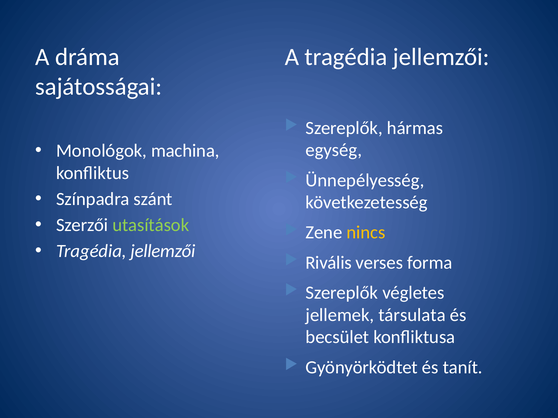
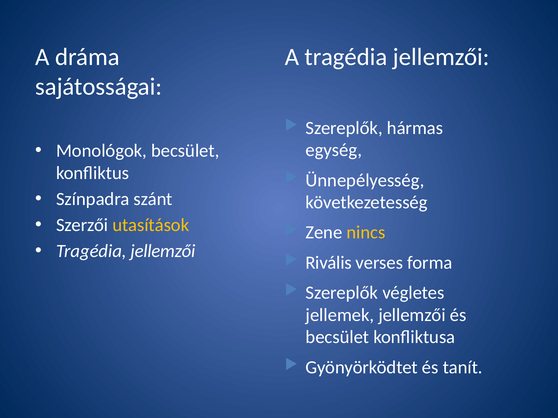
Monológok machina: machina -> becsület
utasítások colour: light green -> yellow
jellemek társulata: társulata -> jellemzői
